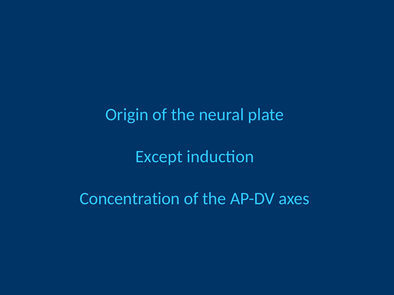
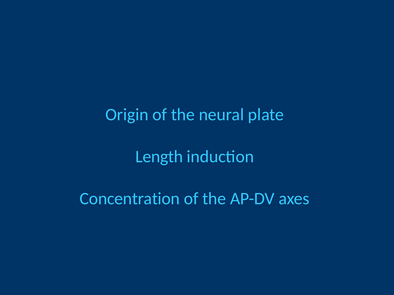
Except: Except -> Length
